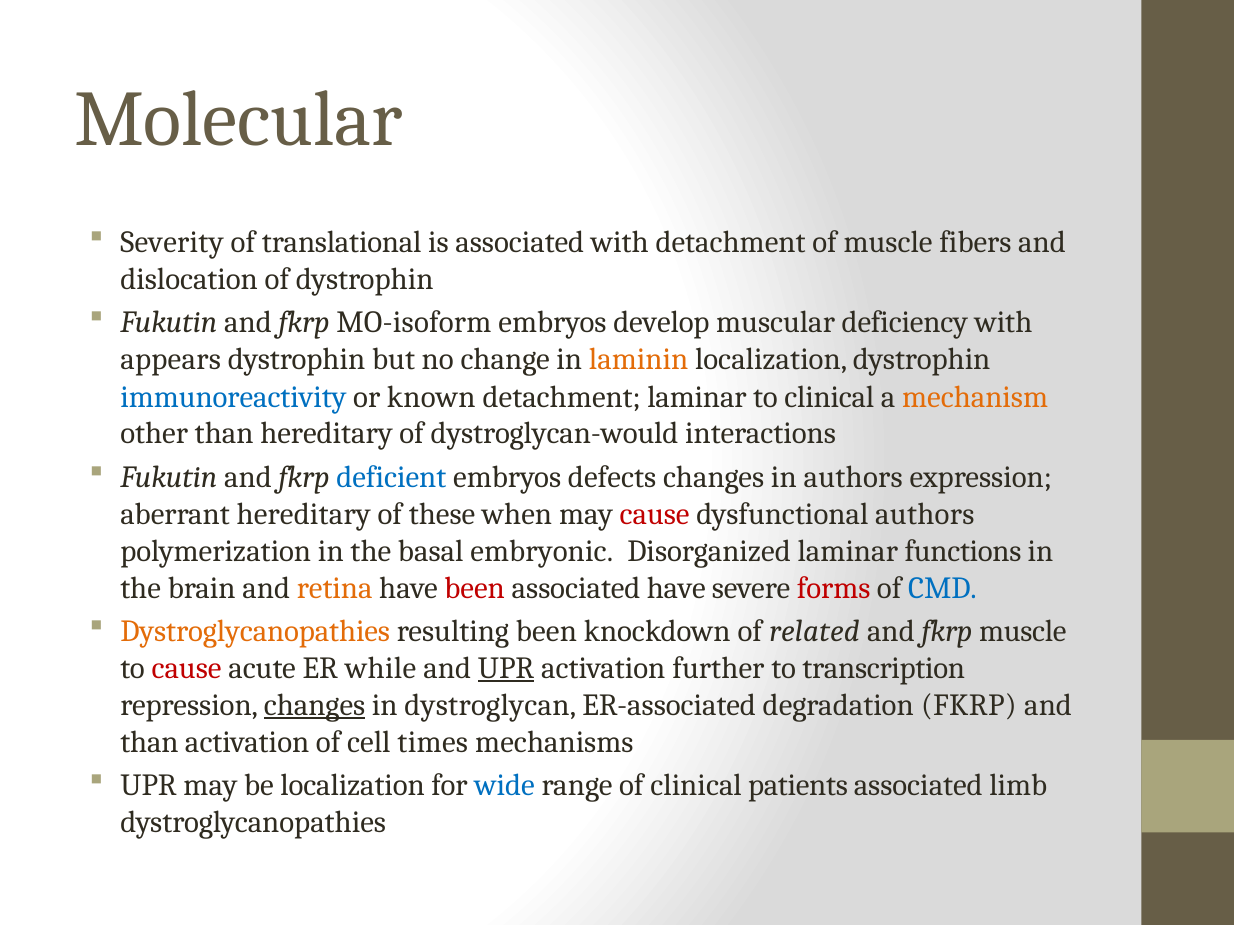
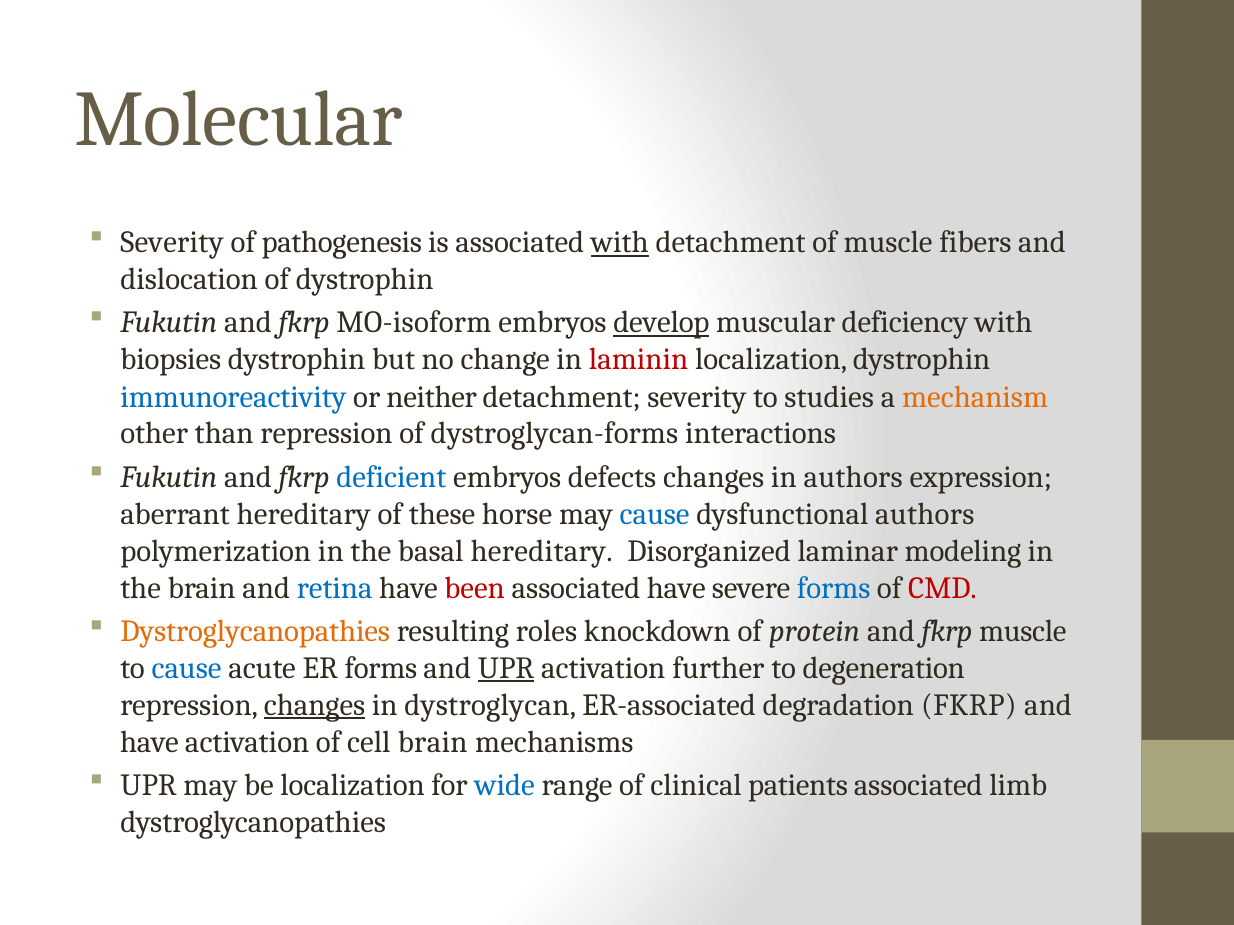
translational: translational -> pathogenesis
with at (620, 243) underline: none -> present
develop underline: none -> present
appears: appears -> biopsies
laminin colour: orange -> red
known: known -> neither
detachment laminar: laminar -> severity
to clinical: clinical -> studies
than hereditary: hereditary -> repression
dystroglycan-would: dystroglycan-would -> dystroglycan-forms
when: when -> horse
cause at (655, 514) colour: red -> blue
basal embryonic: embryonic -> hereditary
functions: functions -> modeling
retina colour: orange -> blue
forms at (834, 588) colour: red -> blue
CMD colour: blue -> red
resulting been: been -> roles
related: related -> protein
cause at (187, 669) colour: red -> blue
ER while: while -> forms
transcription: transcription -> degeneration
than at (149, 743): than -> have
cell times: times -> brain
